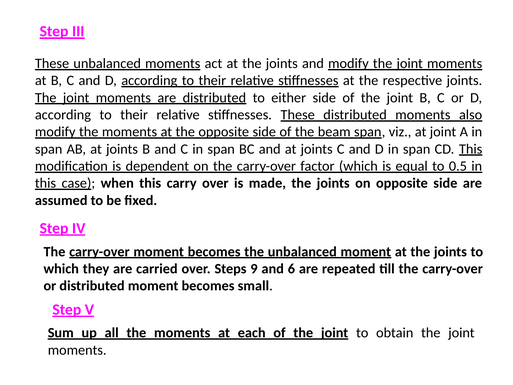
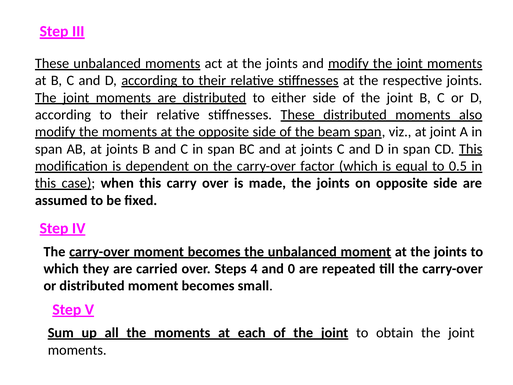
9: 9 -> 4
6: 6 -> 0
